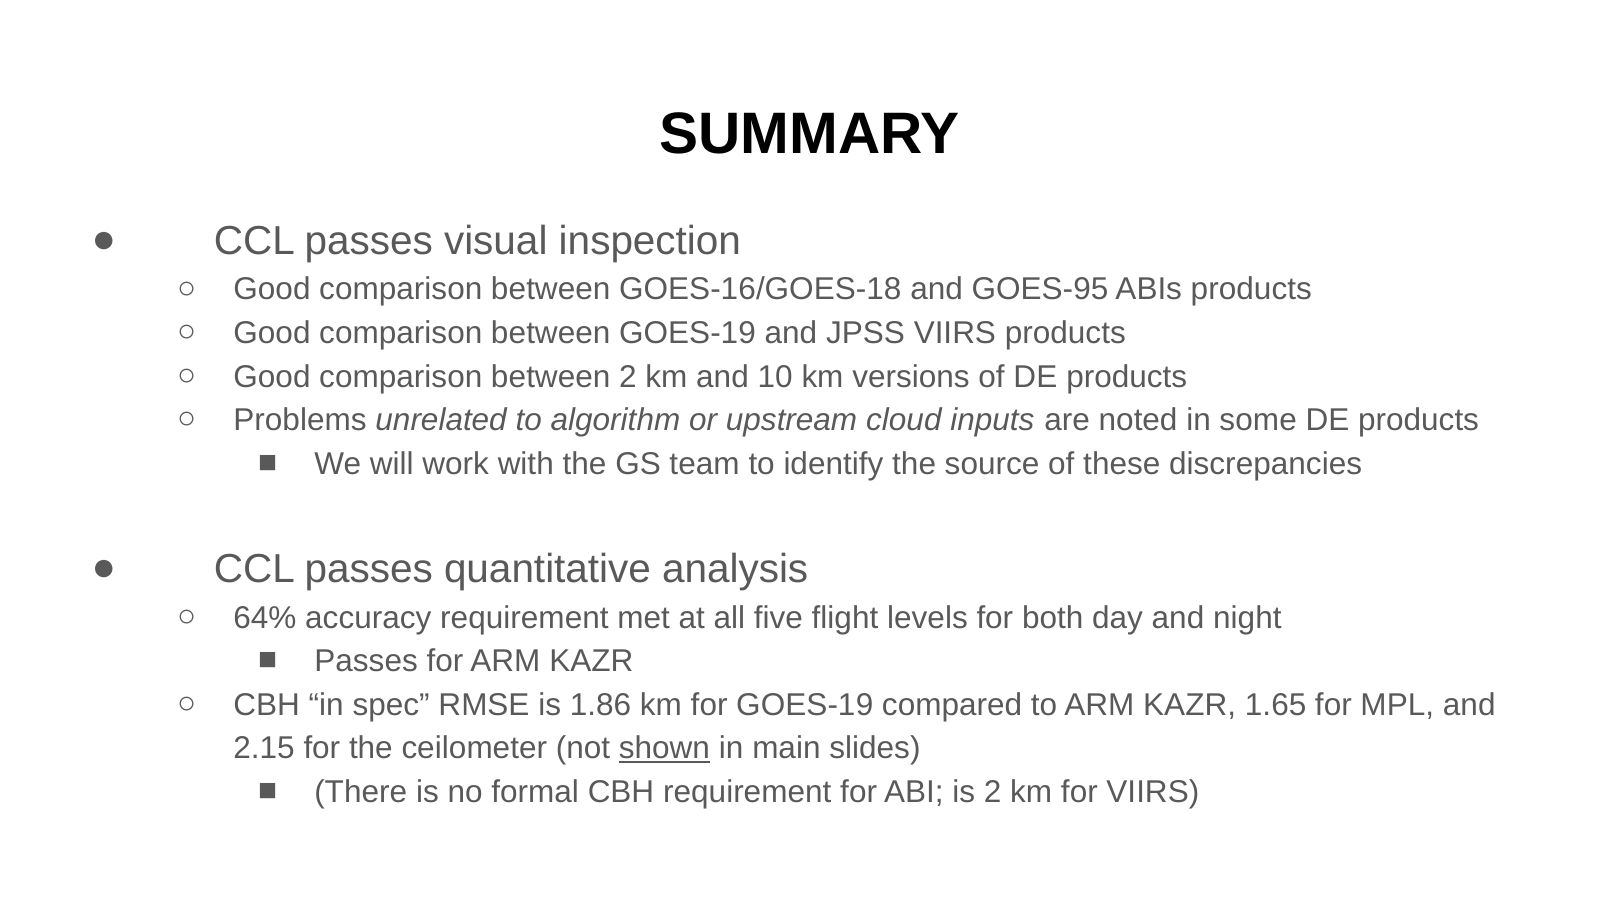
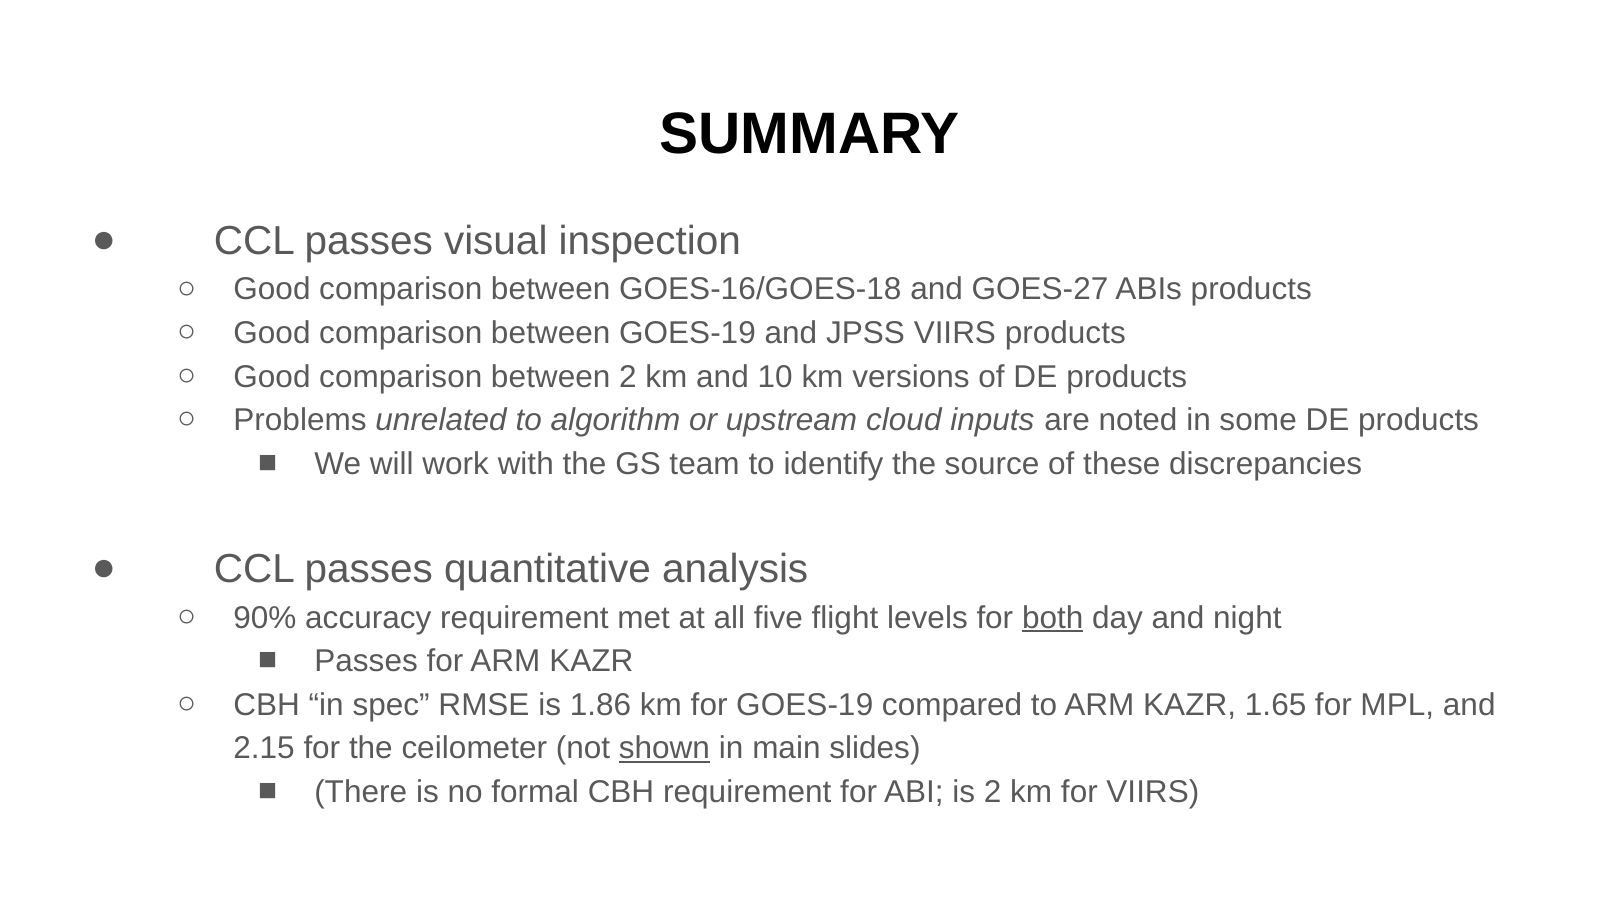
GOES-95: GOES-95 -> GOES-27
64%: 64% -> 90%
both underline: none -> present
